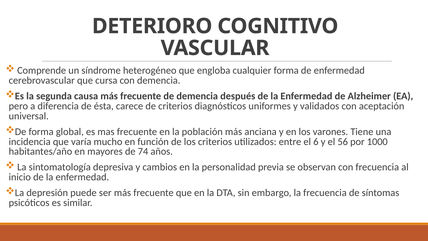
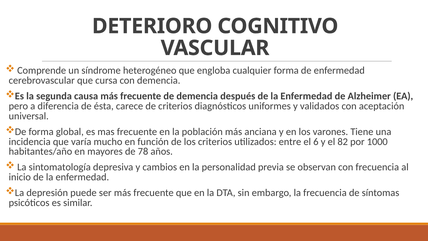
56: 56 -> 82
74: 74 -> 78
